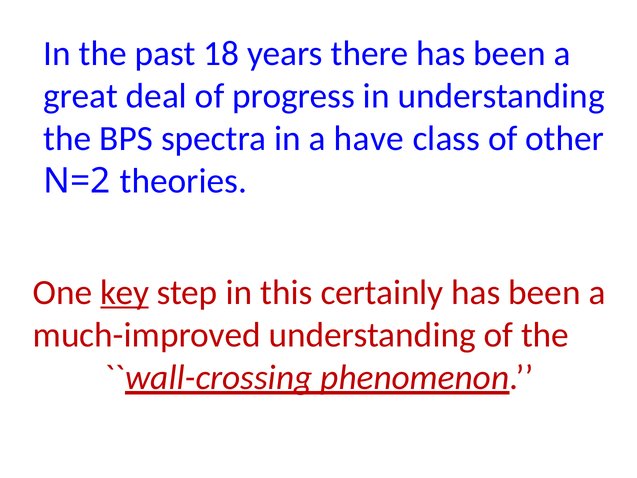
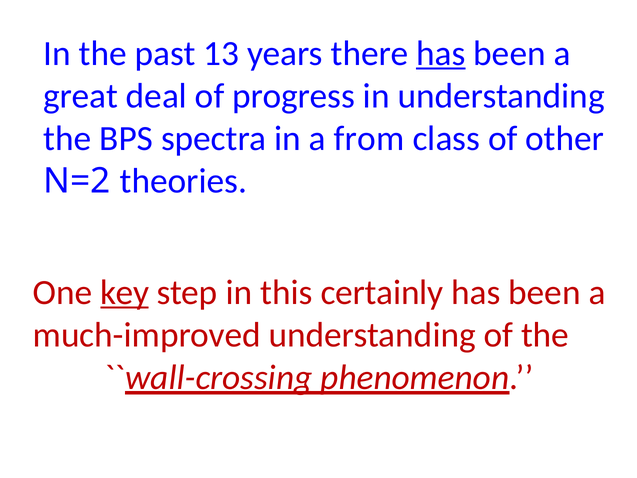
18: 18 -> 13
has at (441, 53) underline: none -> present
have: have -> from
